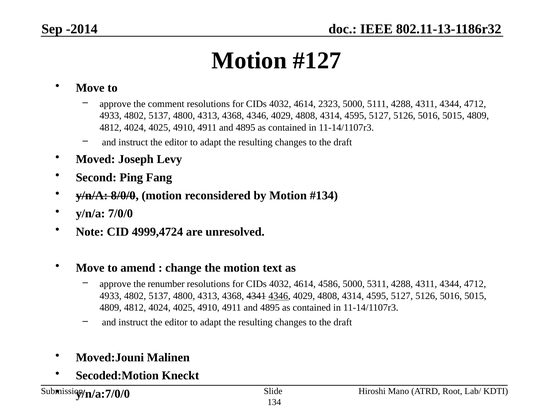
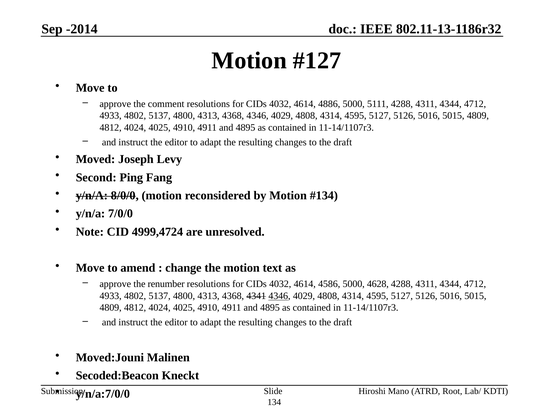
2323: 2323 -> 4886
5311: 5311 -> 4628
Secoded:Motion: Secoded:Motion -> Secoded:Beacon
